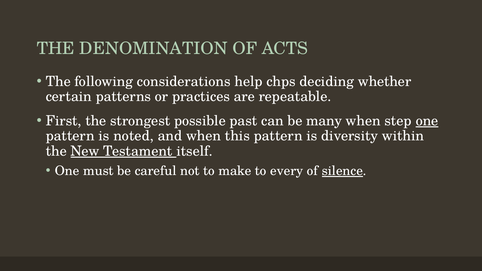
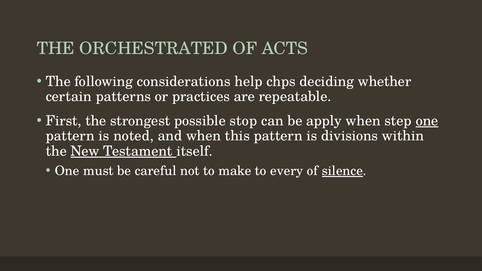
DENOMINATION: DENOMINATION -> ORCHESTRATED
past: past -> stop
many: many -> apply
diversity: diversity -> divisions
